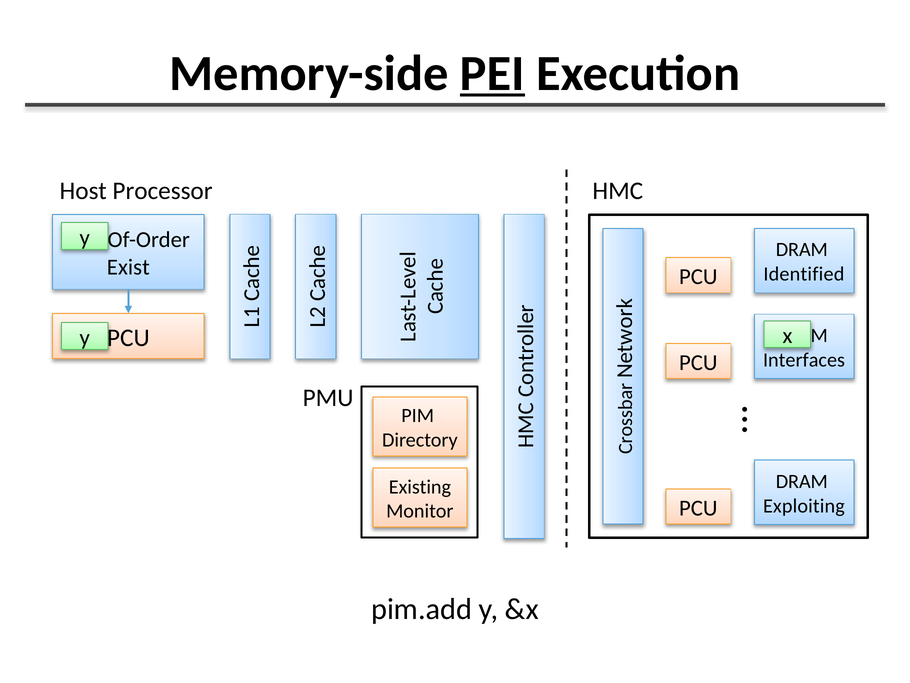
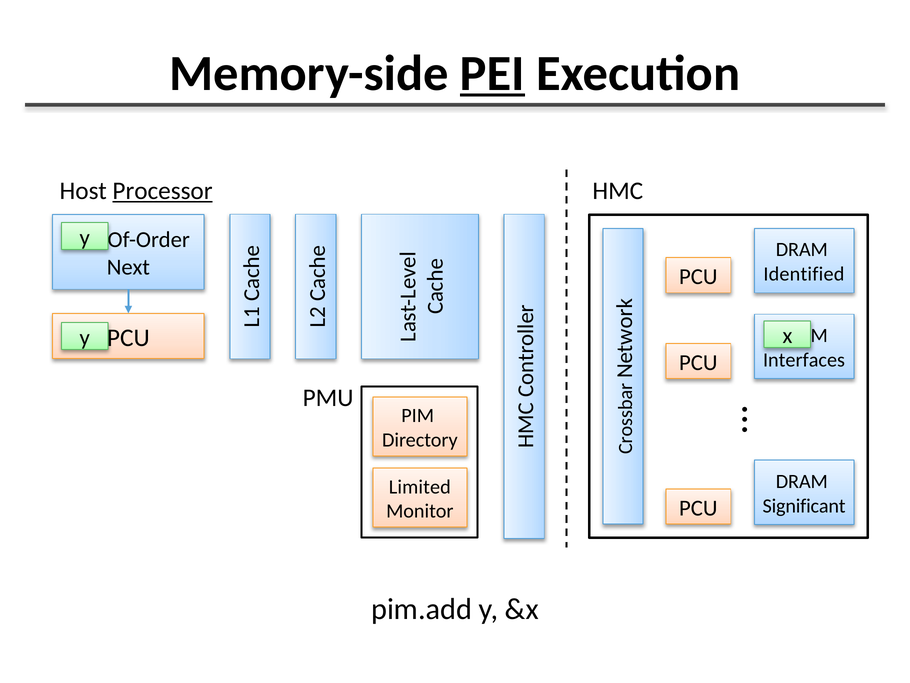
Processor underline: none -> present
Exist: Exist -> Next
Existing: Existing -> Limited
Exploiting: Exploiting -> Significant
